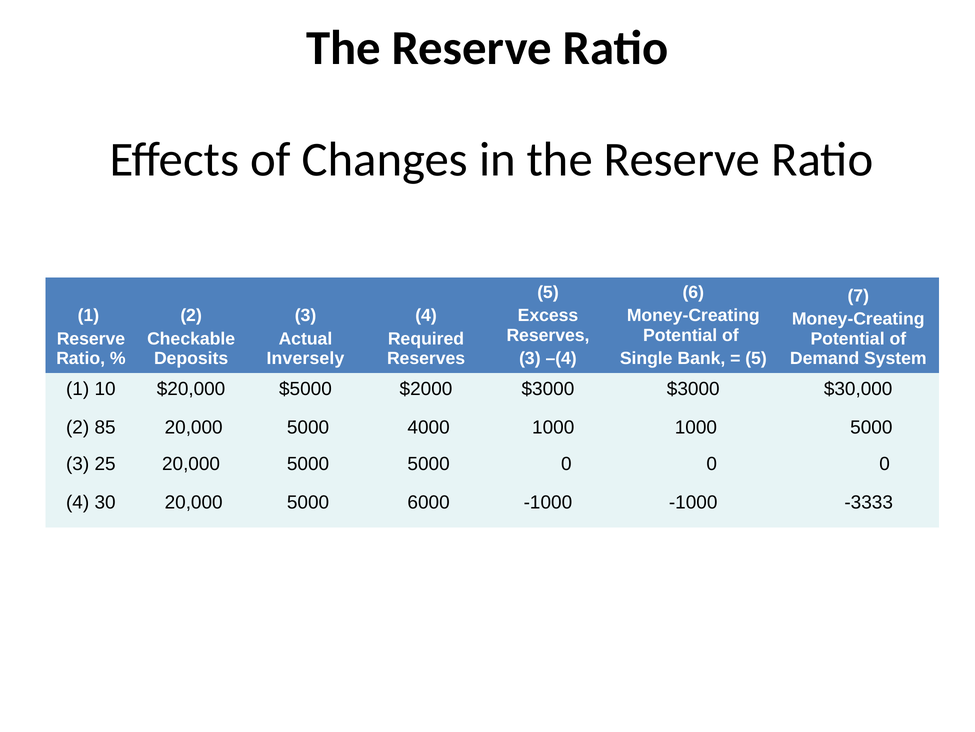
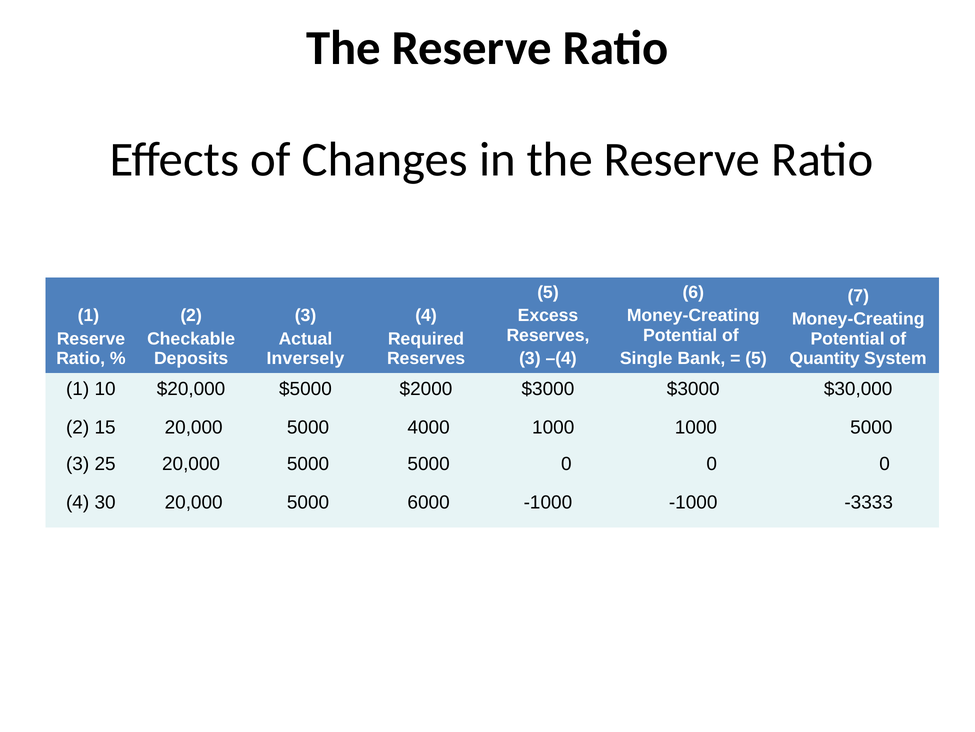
Demand: Demand -> Quantity
85: 85 -> 15
